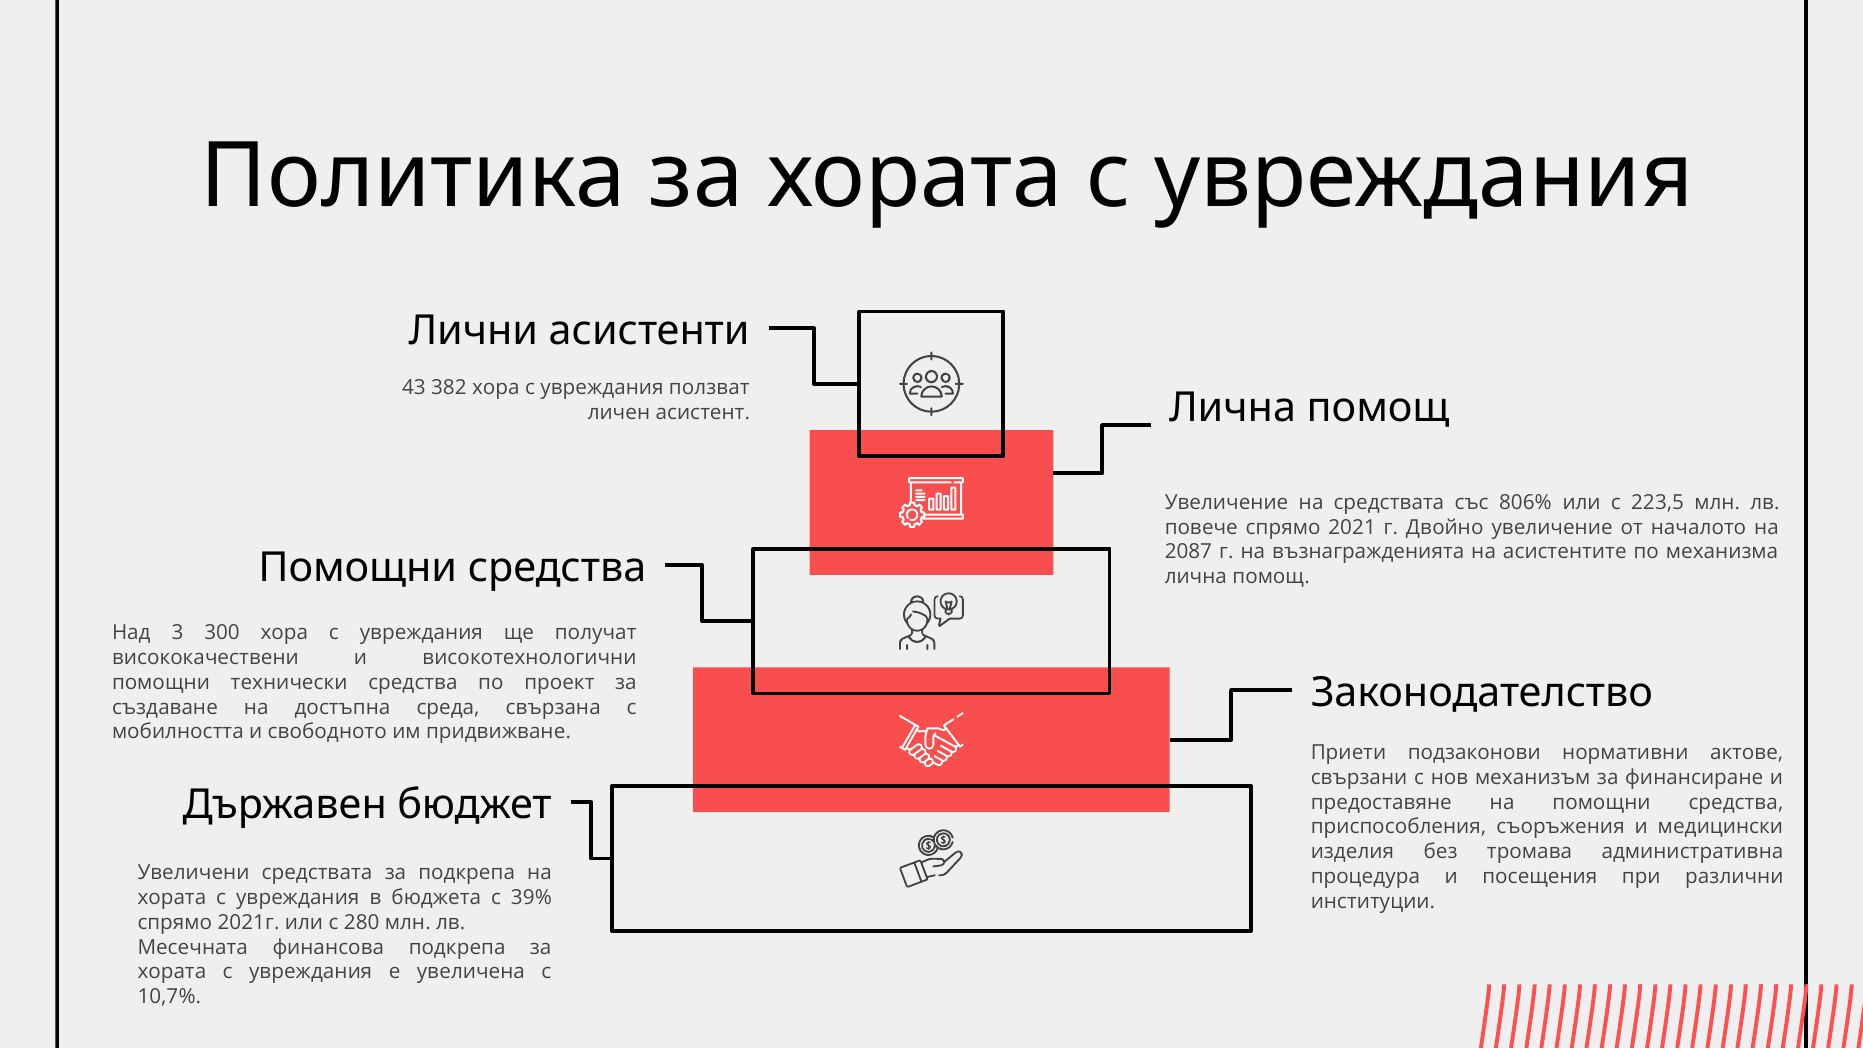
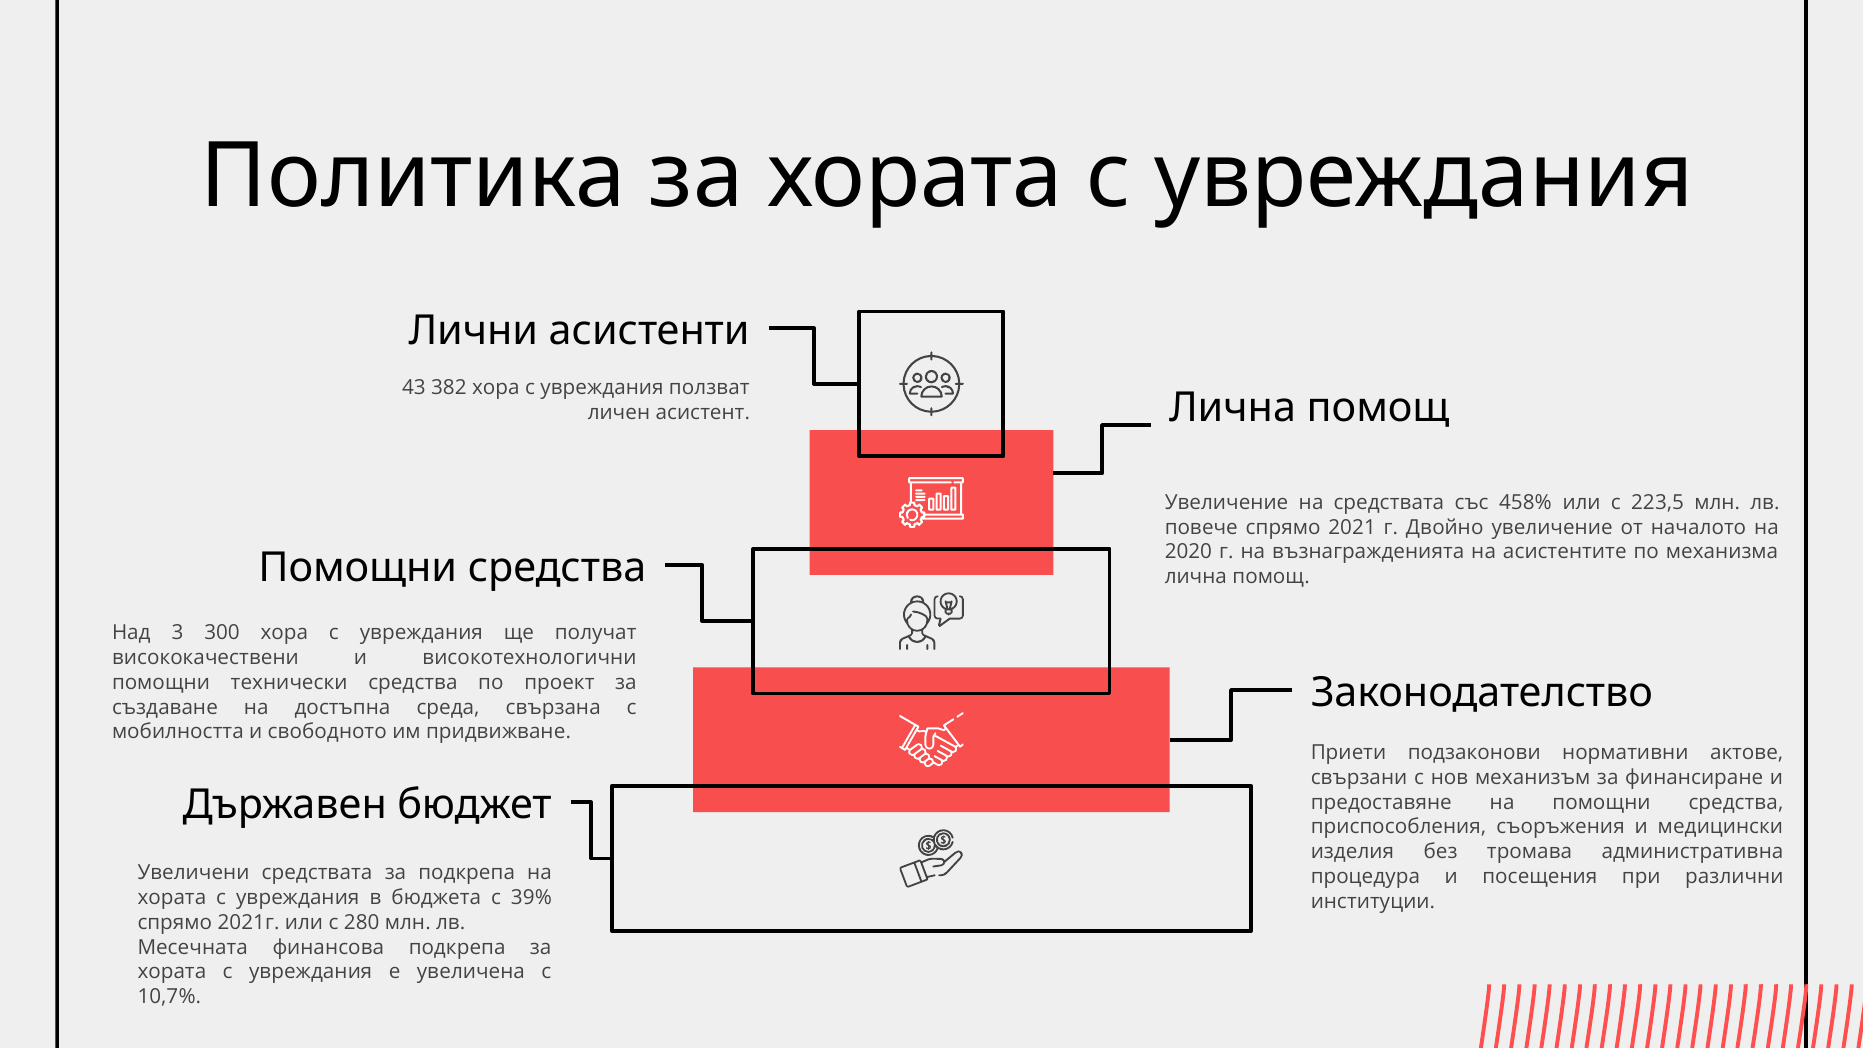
806%: 806% -> 458%
2087: 2087 -> 2020
